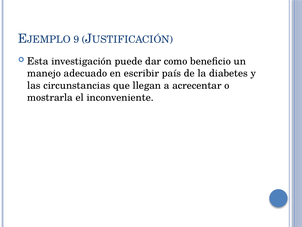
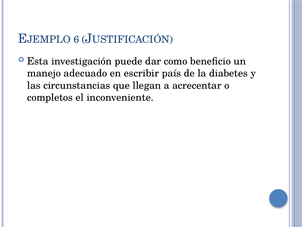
9: 9 -> 6
mostrarla: mostrarla -> completos
